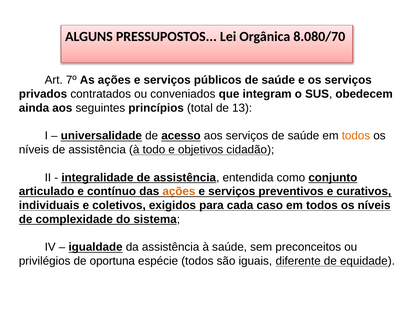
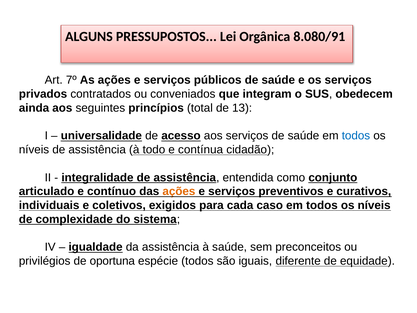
8.080/70: 8.080/70 -> 8.080/91
todos at (356, 136) colour: orange -> blue
objetivos: objetivos -> contínua
